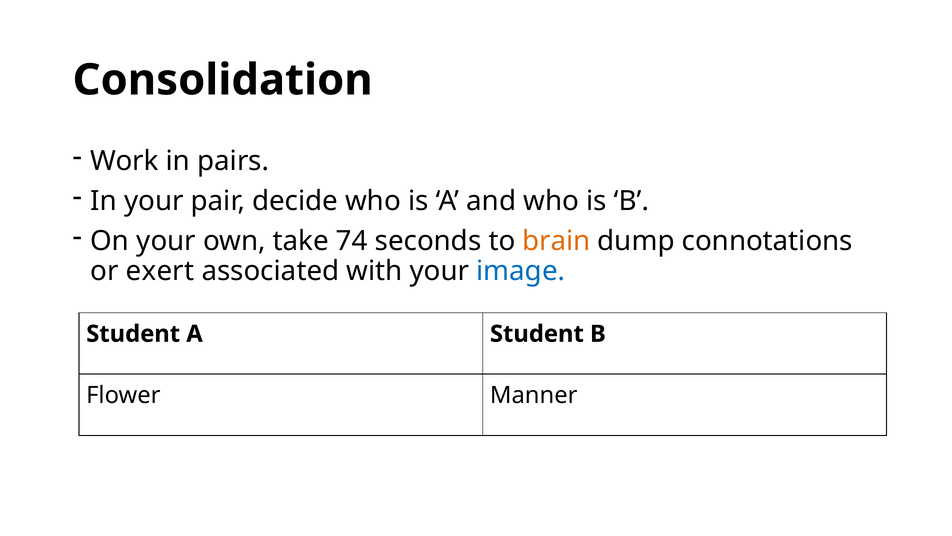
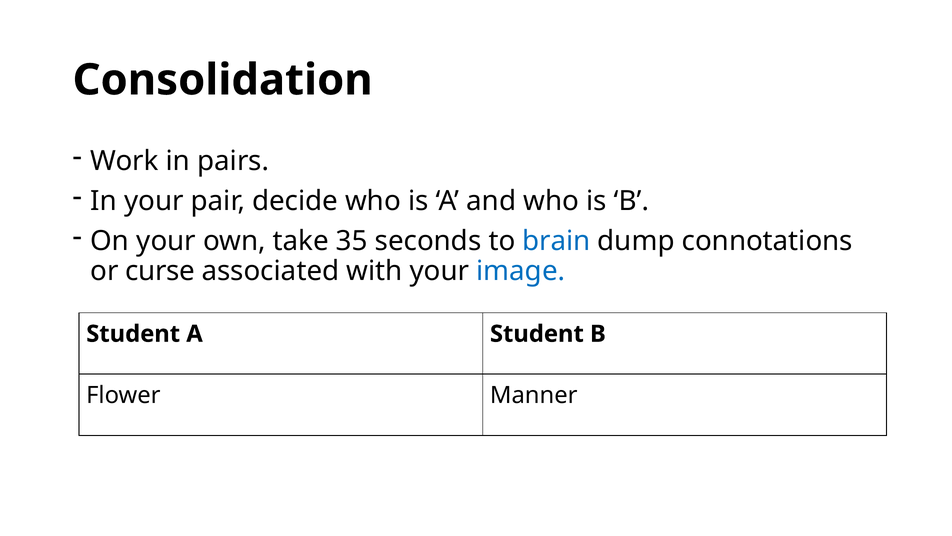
74: 74 -> 35
brain colour: orange -> blue
exert: exert -> curse
